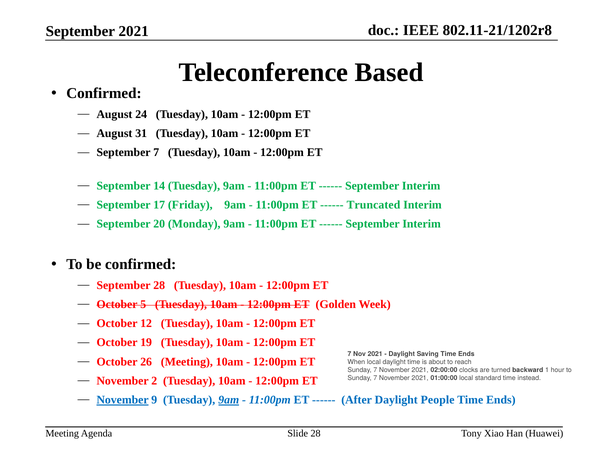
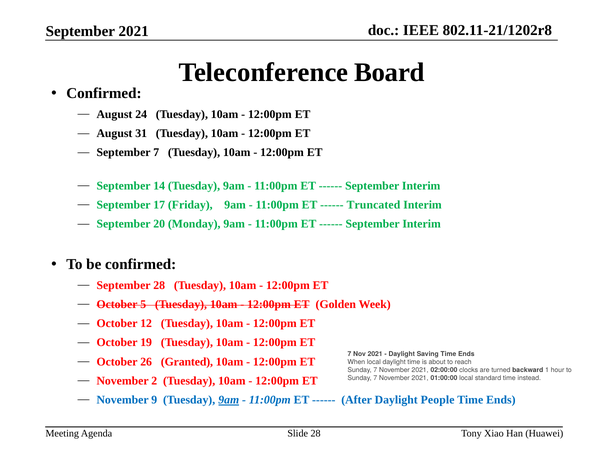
Based: Based -> Board
26 Meeting: Meeting -> Granted
November at (123, 400) underline: present -> none
